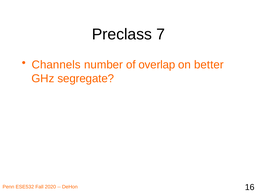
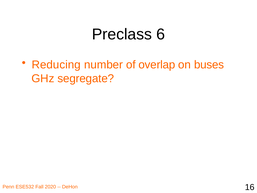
7: 7 -> 6
Channels: Channels -> Reducing
better: better -> buses
